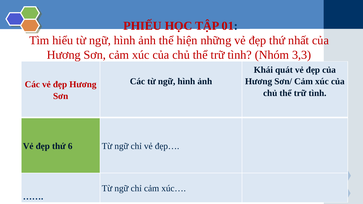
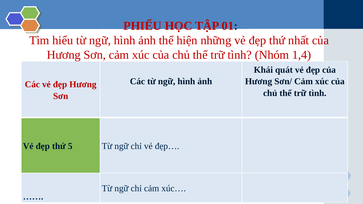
3,3: 3,3 -> 1,4
6: 6 -> 5
